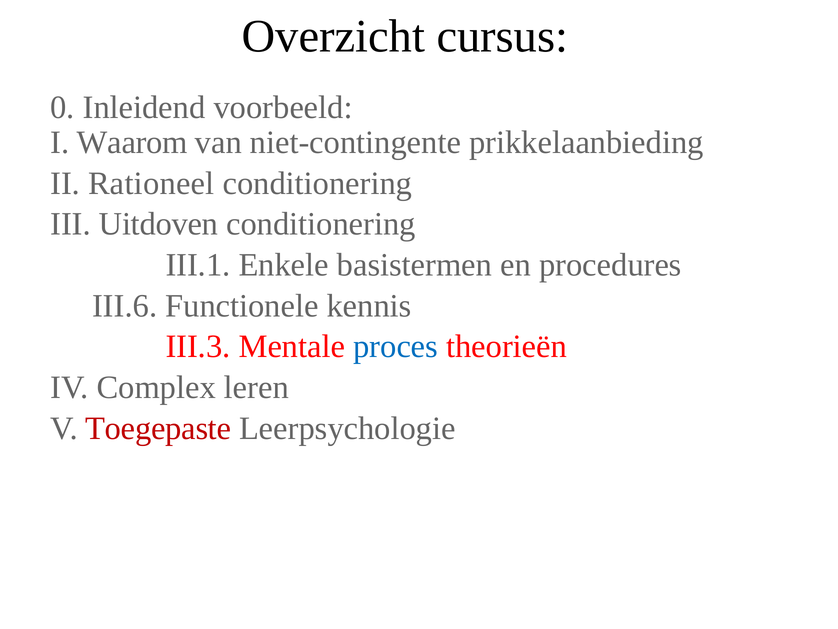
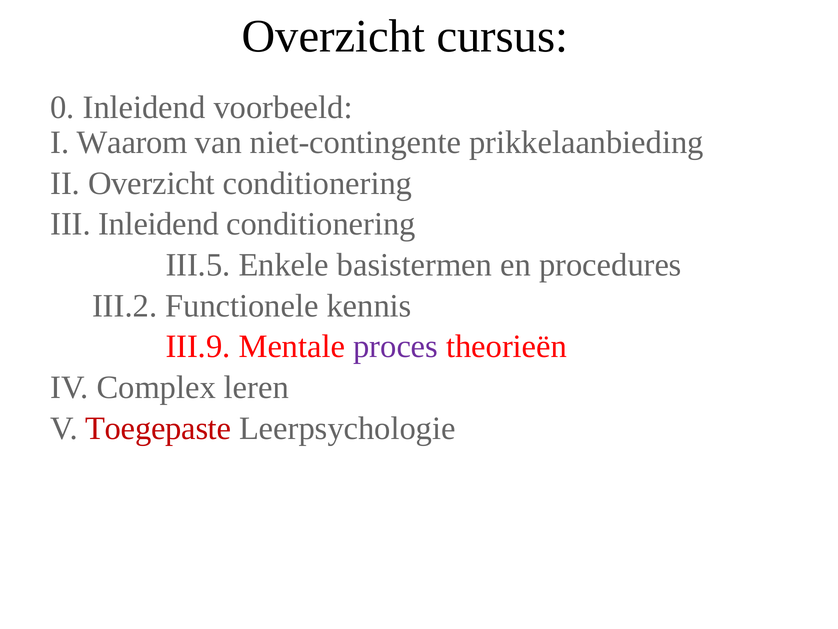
II Rationeel: Rationeel -> Overzicht
III Uitdoven: Uitdoven -> Inleidend
III.1: III.1 -> III.5
III.6: III.6 -> III.2
III.3: III.3 -> III.9
proces colour: blue -> purple
